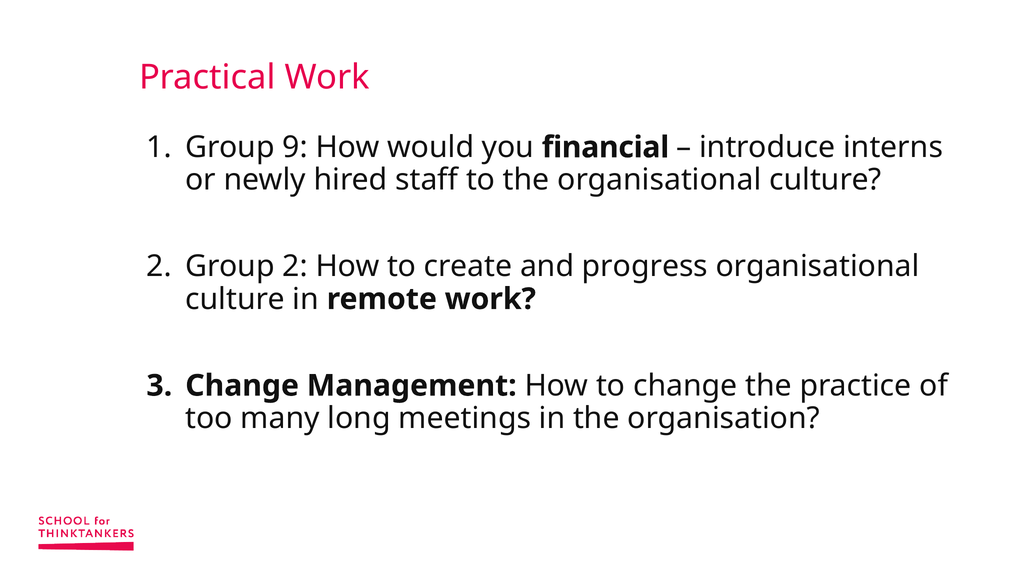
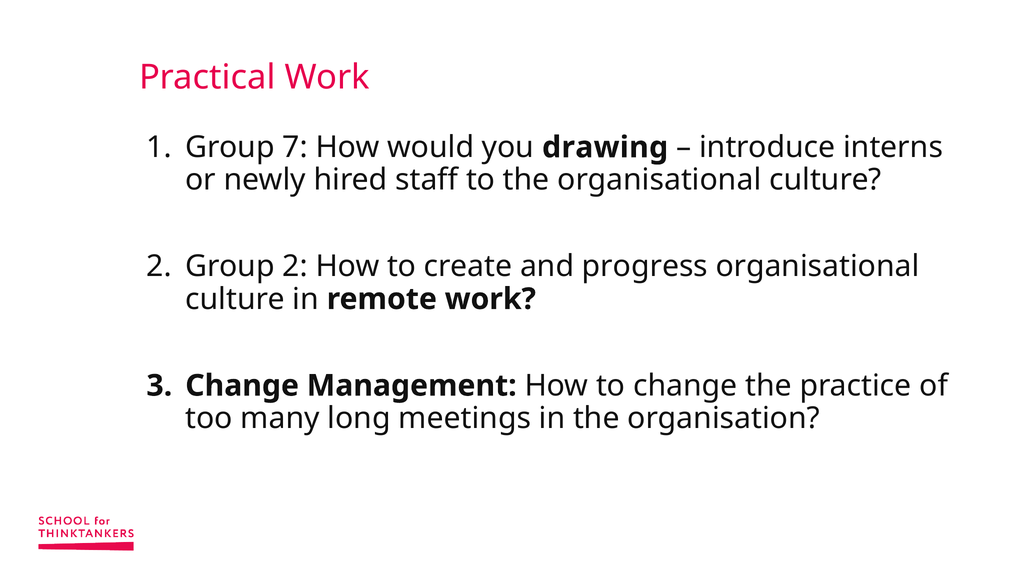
9: 9 -> 7
financial: financial -> drawing
